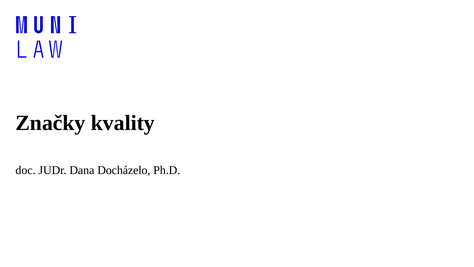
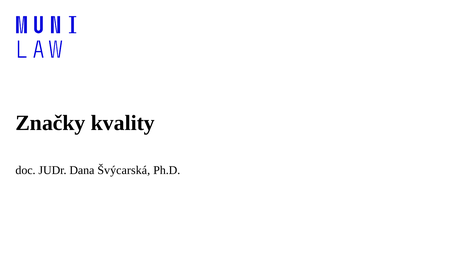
Docházelo: Docházelo -> Švýcarská
